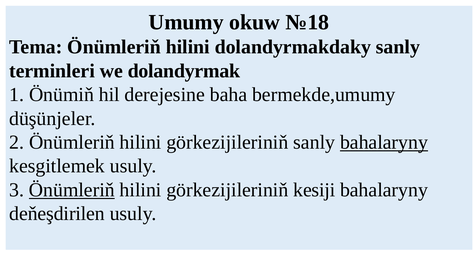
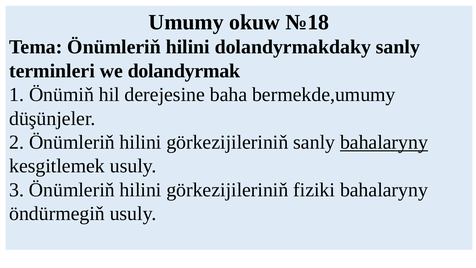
Önümleriň at (72, 190) underline: present -> none
kesiji: kesiji -> fiziki
deňeşdirilen: deňeşdirilen -> öndürmegiň
